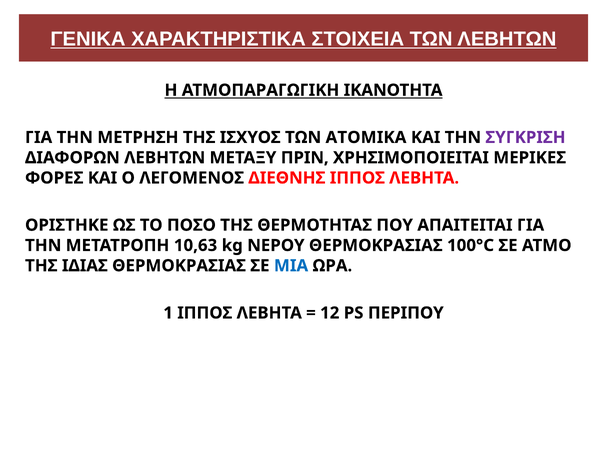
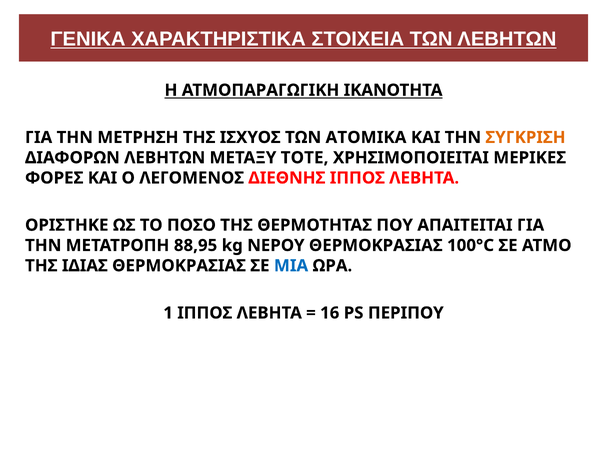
ΣΥΓΚΡΙΣΗ colour: purple -> orange
ΠΡΙΝ: ΠΡΙΝ -> ΤΟΤΕ
10,63: 10,63 -> 88,95
12: 12 -> 16
